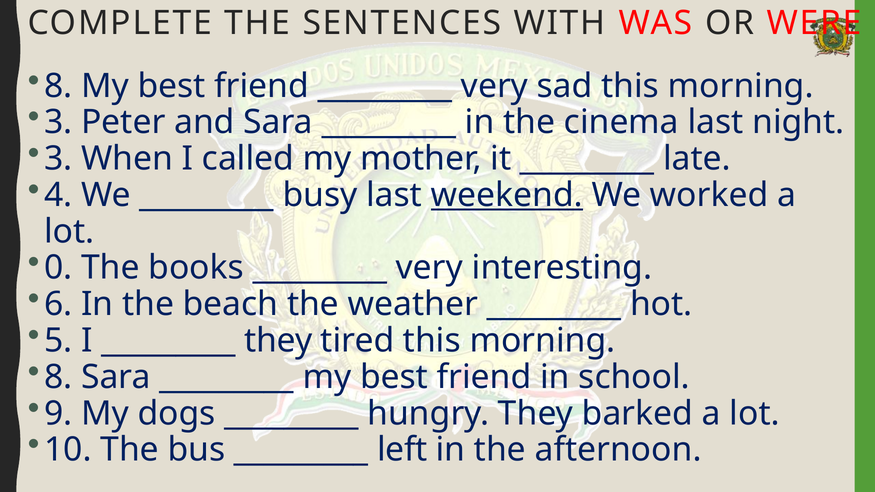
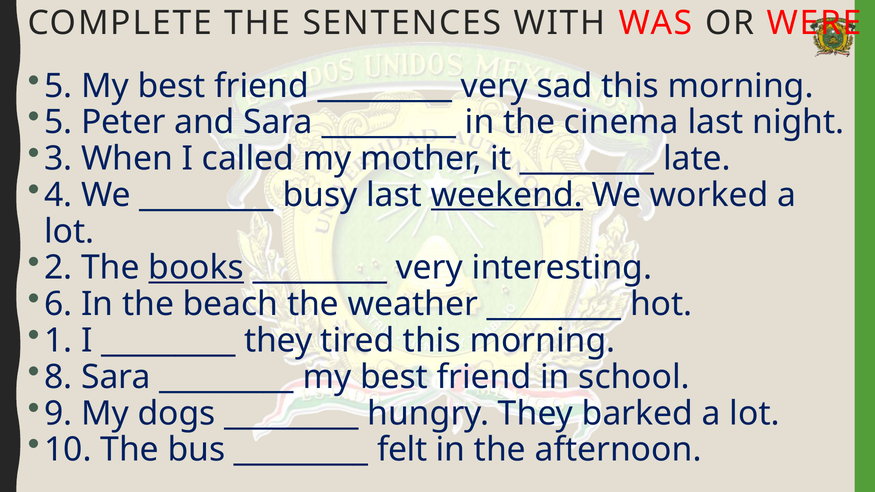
8 at (58, 86): 8 -> 5
3 at (58, 122): 3 -> 5
0: 0 -> 2
books underline: none -> present
5: 5 -> 1
left: left -> felt
